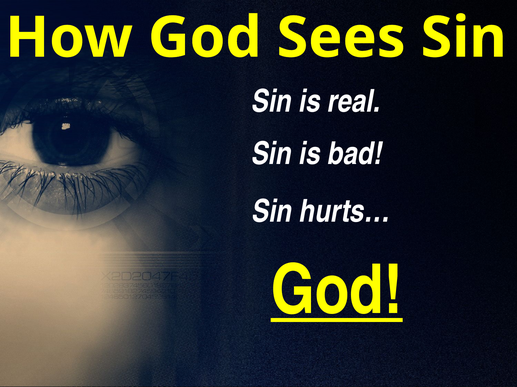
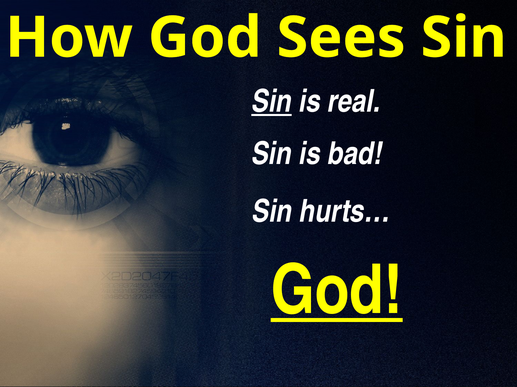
Sin at (272, 102) underline: none -> present
